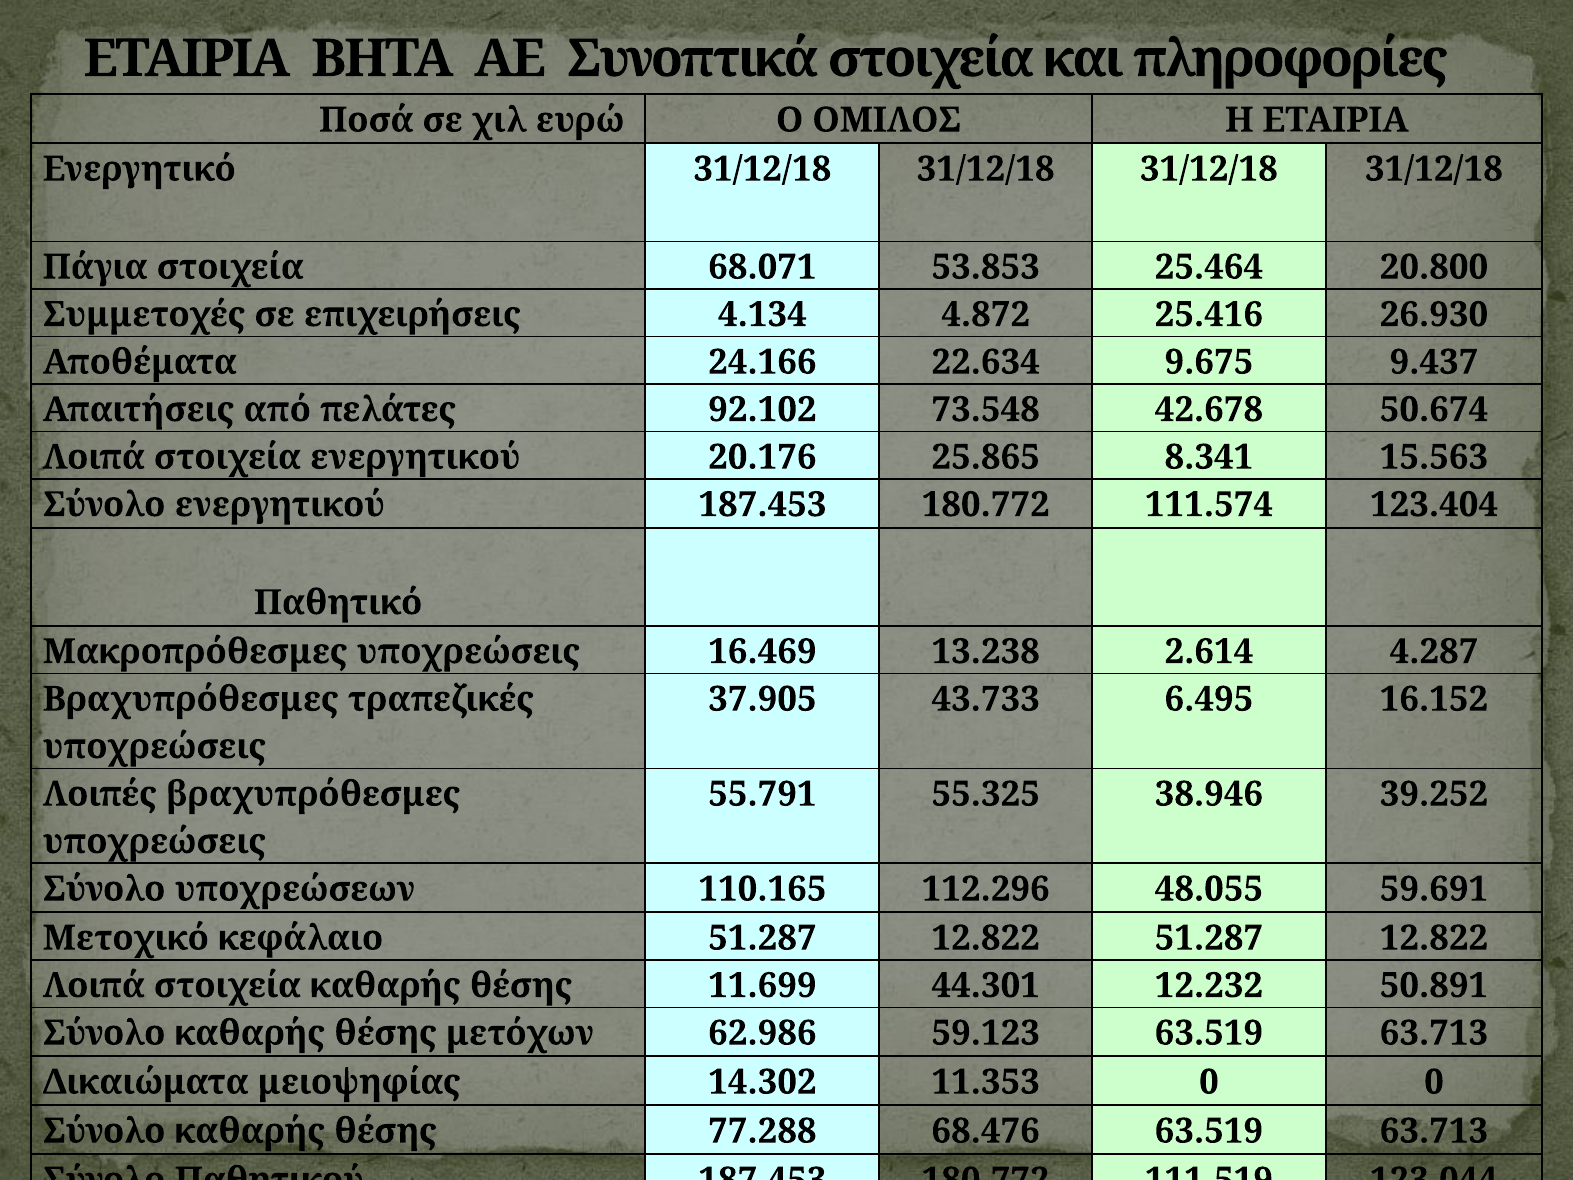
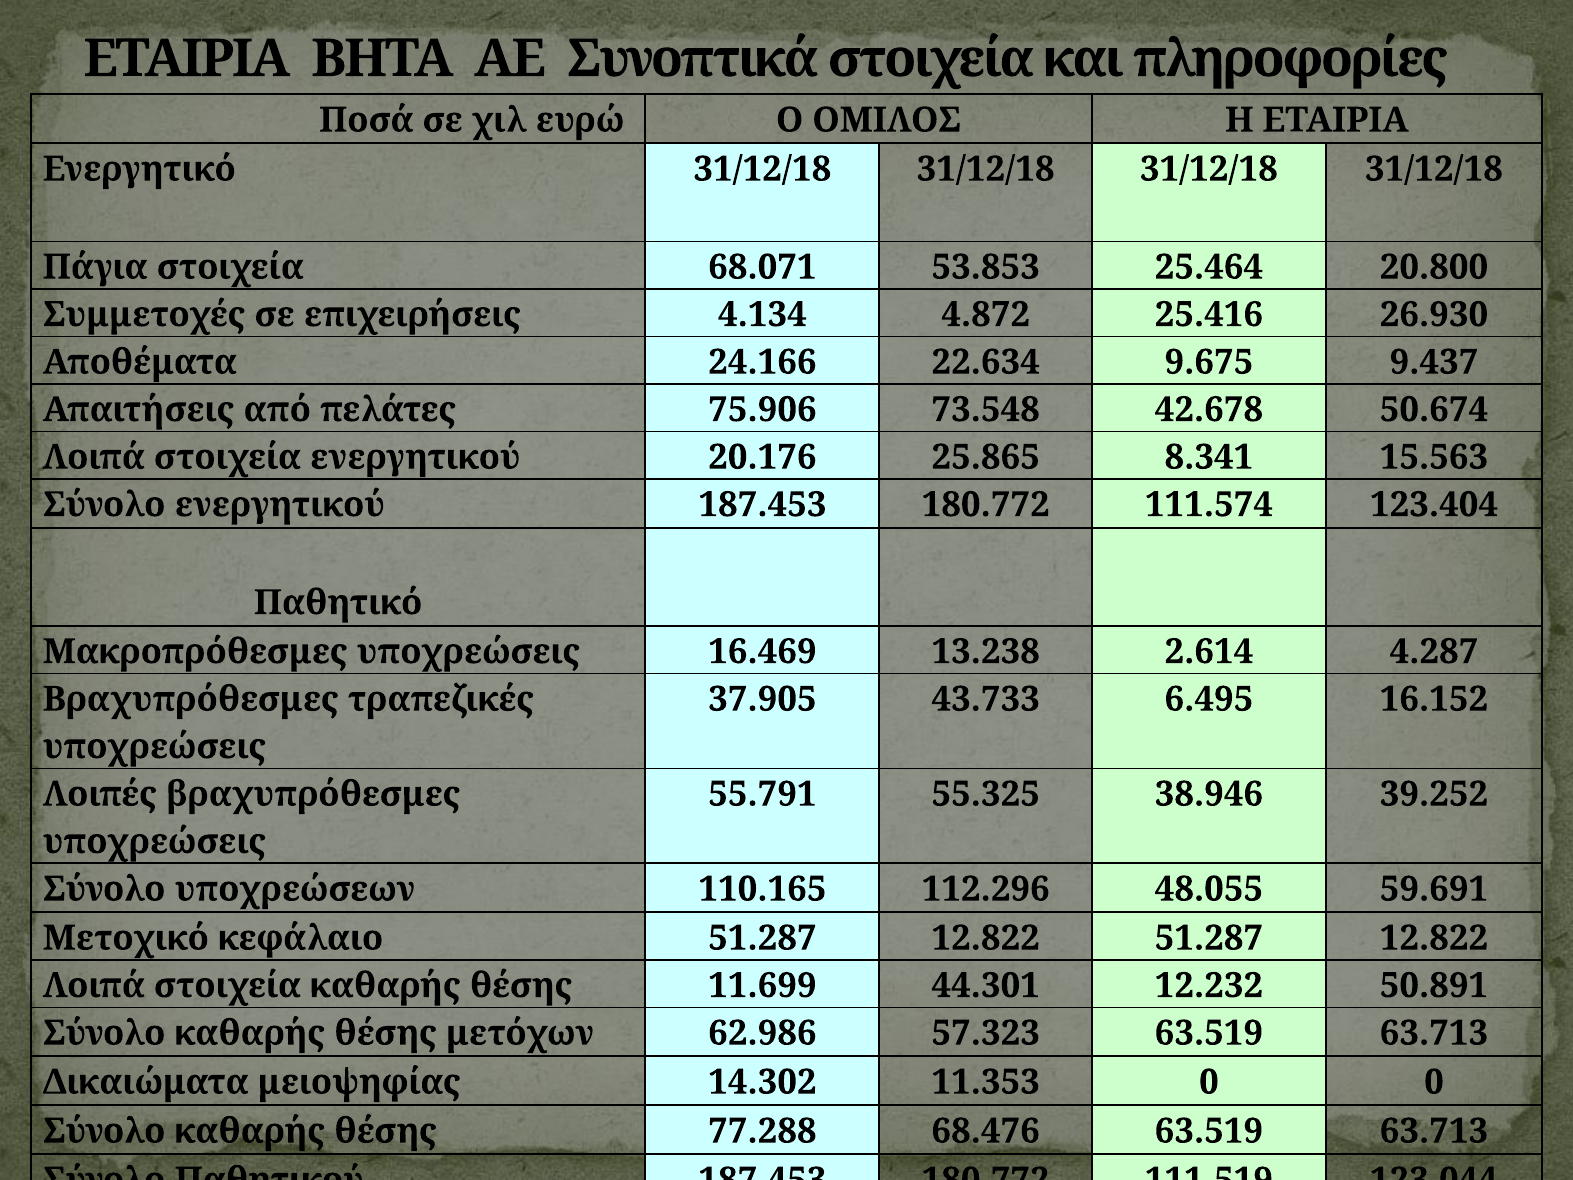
92.102: 92.102 -> 75.906
59.123: 59.123 -> 57.323
